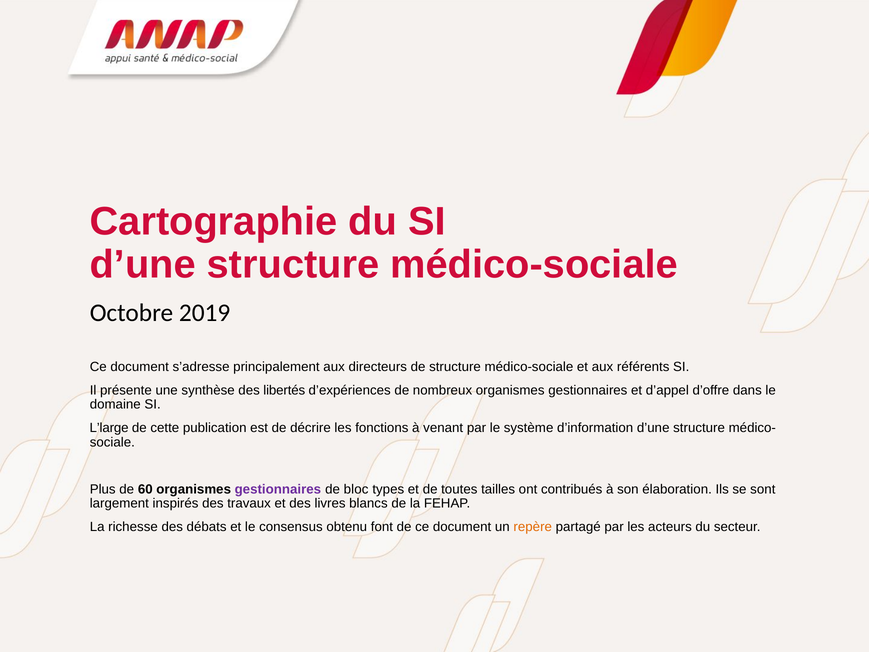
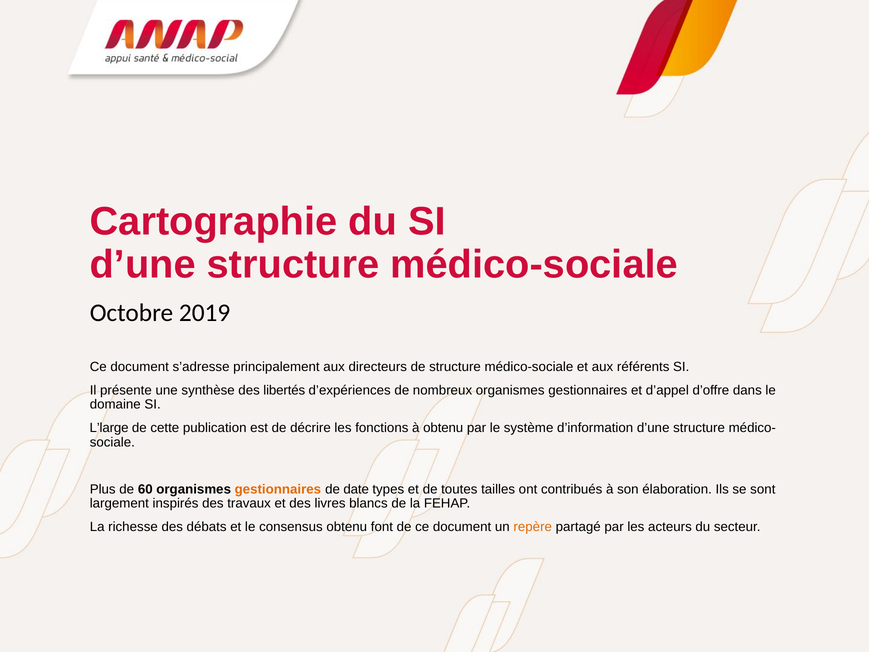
à venant: venant -> obtenu
gestionnaires at (278, 489) colour: purple -> orange
bloc: bloc -> date
